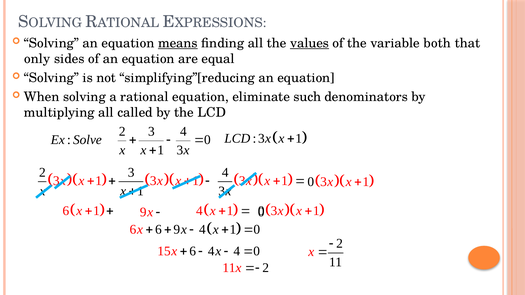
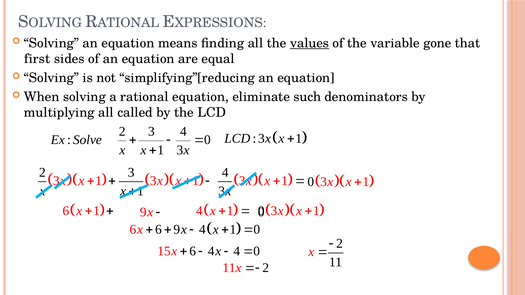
means underline: present -> none
both: both -> gone
only: only -> first
